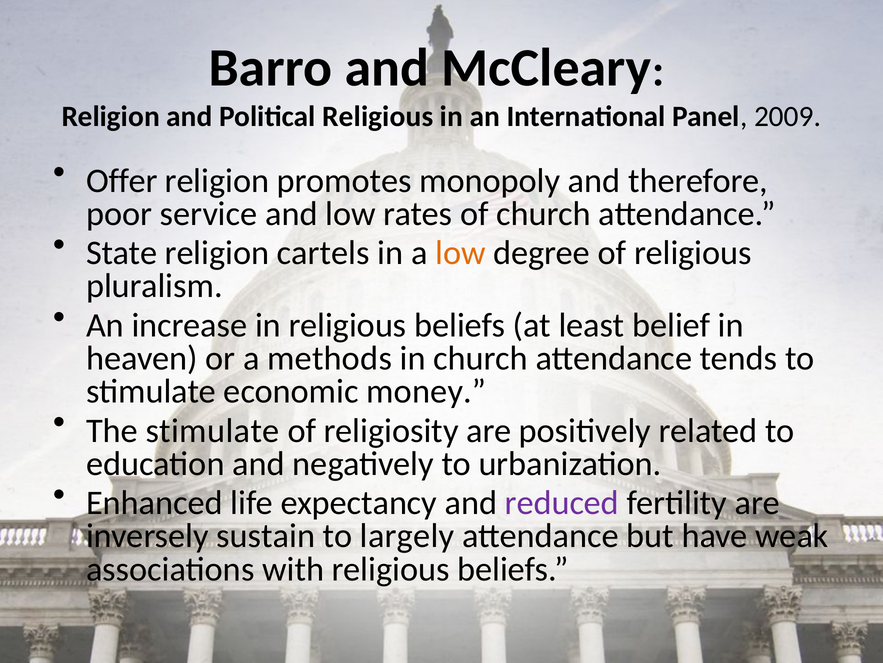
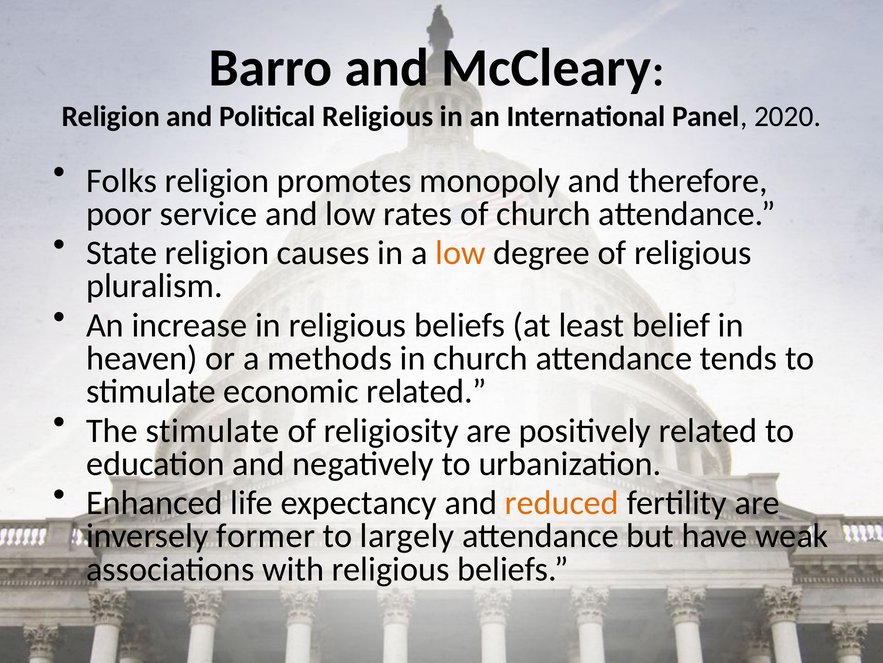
2009: 2009 -> 2020
Offer: Offer -> Folks
cartels: cartels -> causes
economic money: money -> related
reduced colour: purple -> orange
sustain: sustain -> former
